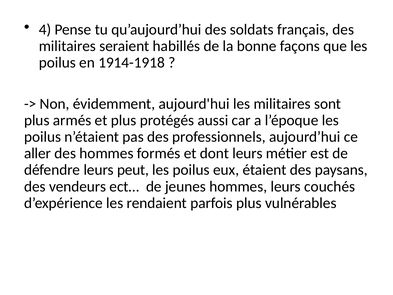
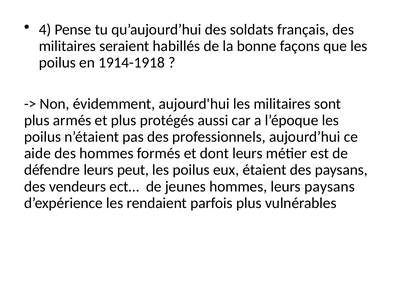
aller: aller -> aide
leurs couchés: couchés -> paysans
